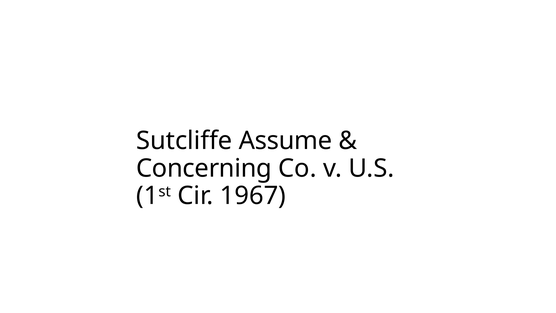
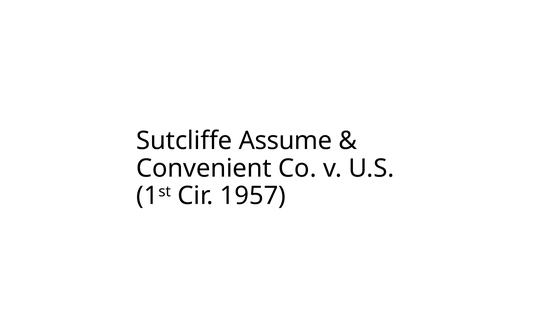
Concerning: Concerning -> Convenient
1967: 1967 -> 1957
